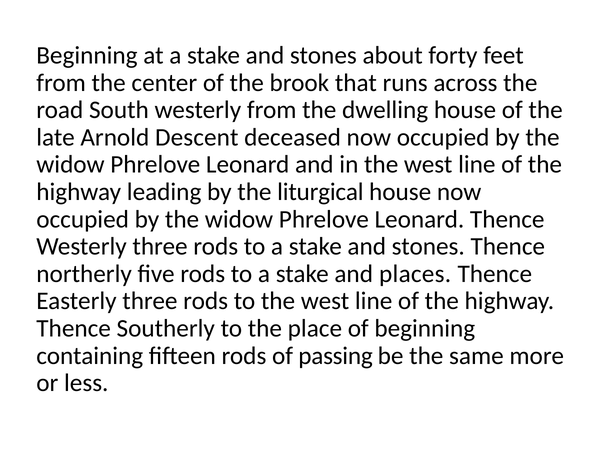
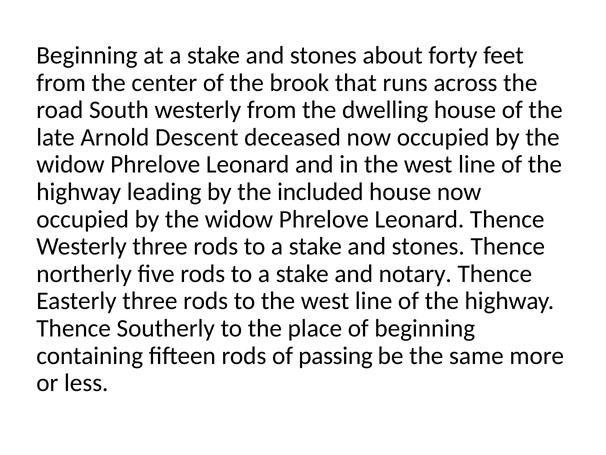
liturgical: liturgical -> included
places: places -> notary
